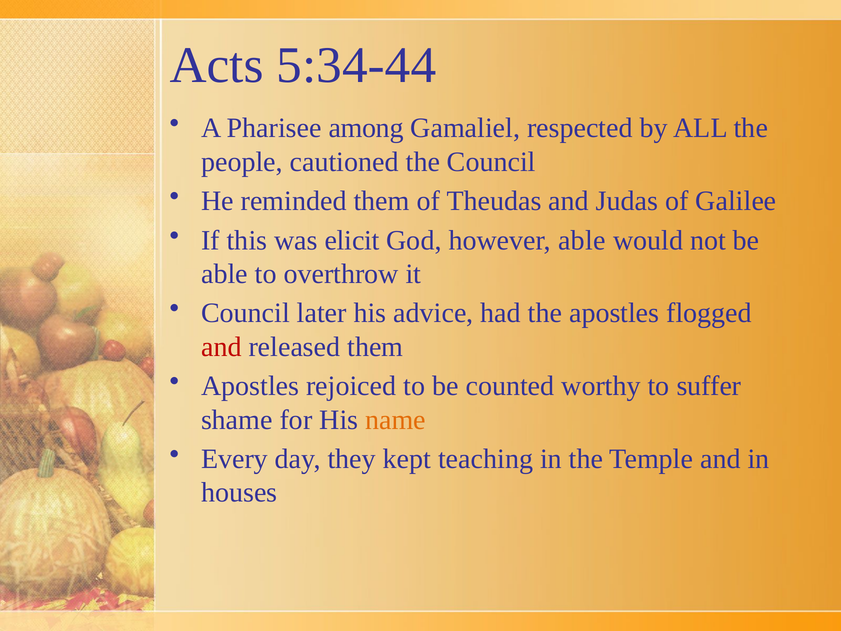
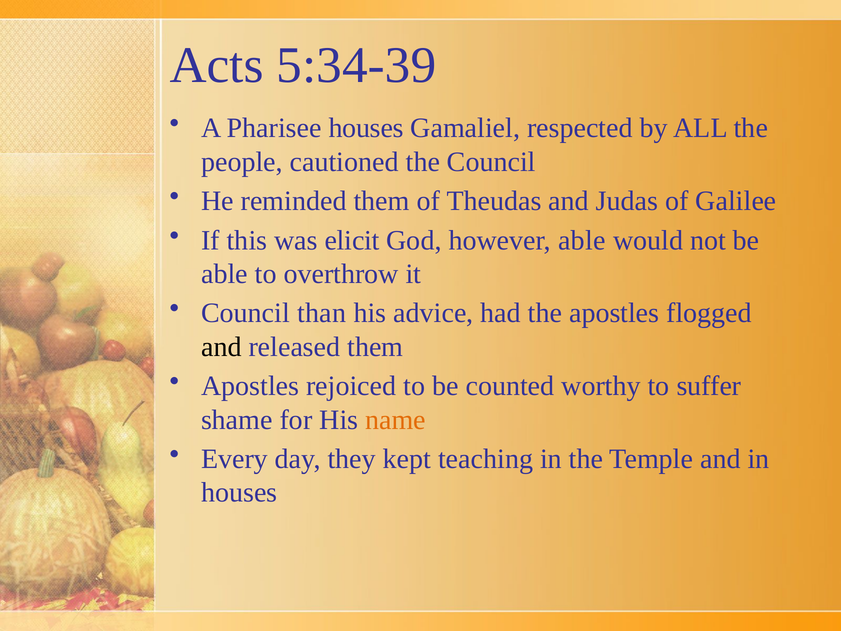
5:34-44: 5:34-44 -> 5:34-39
Pharisee among: among -> houses
later: later -> than
and at (221, 347) colour: red -> black
